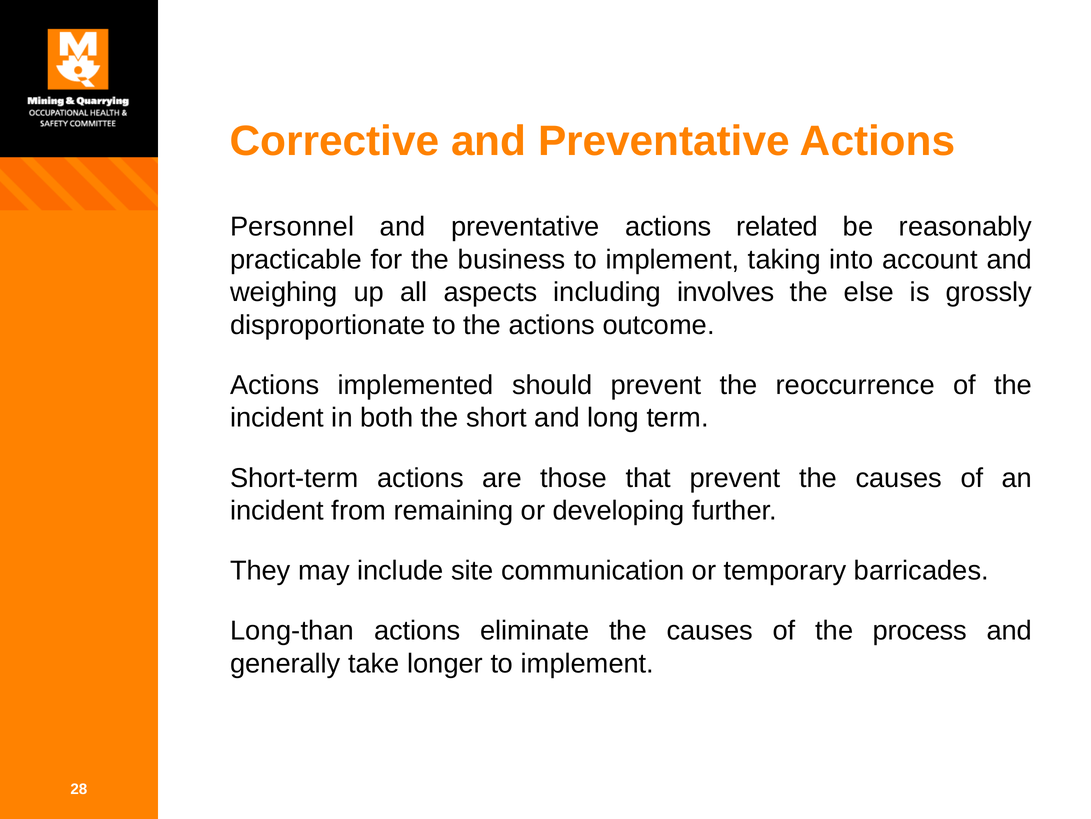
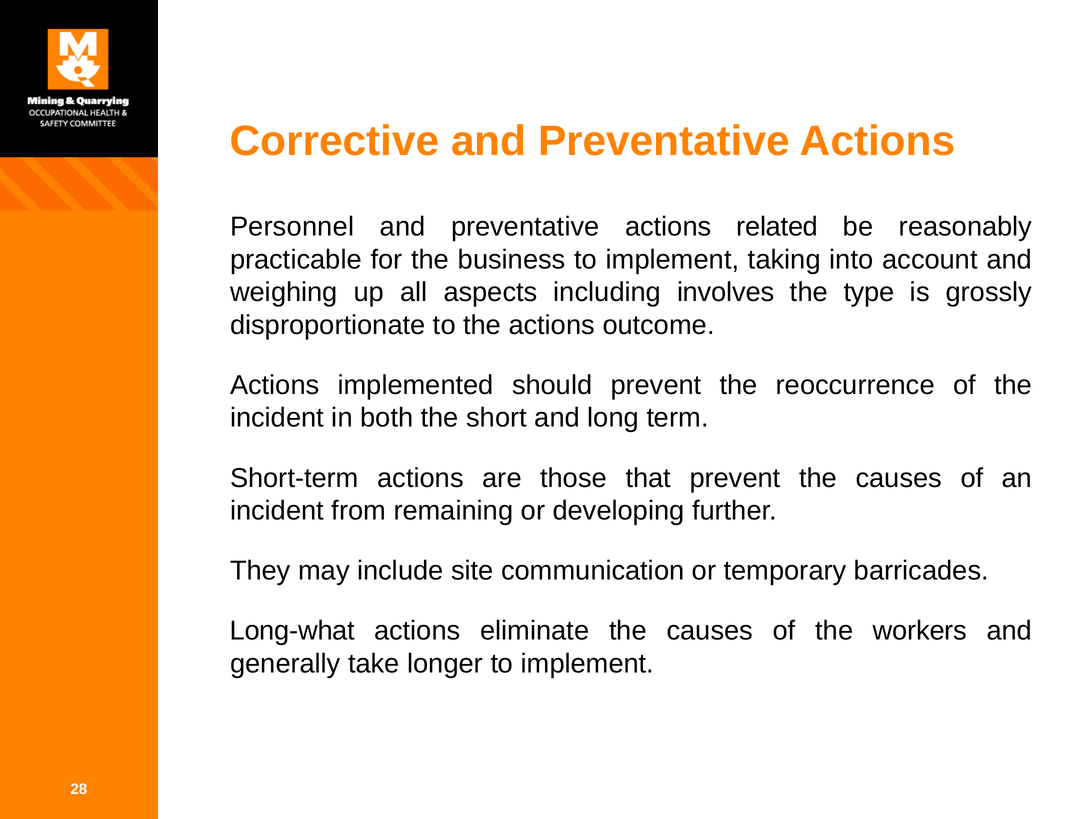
else: else -> type
Long-than: Long-than -> Long-what
process: process -> workers
